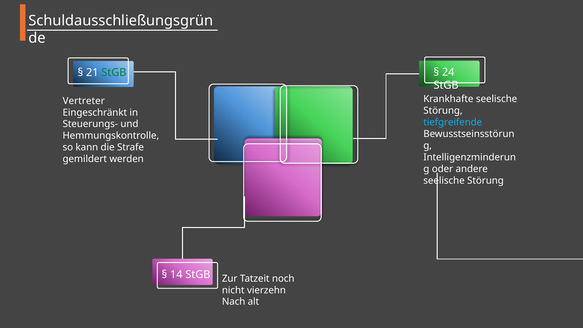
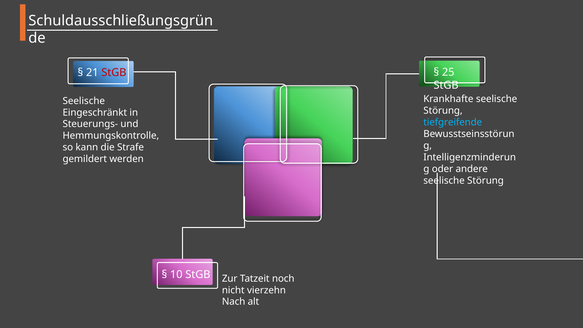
24: 24 -> 25
StGB at (114, 73) colour: green -> red
Vertreter at (84, 101): Vertreter -> Seelische
14: 14 -> 10
